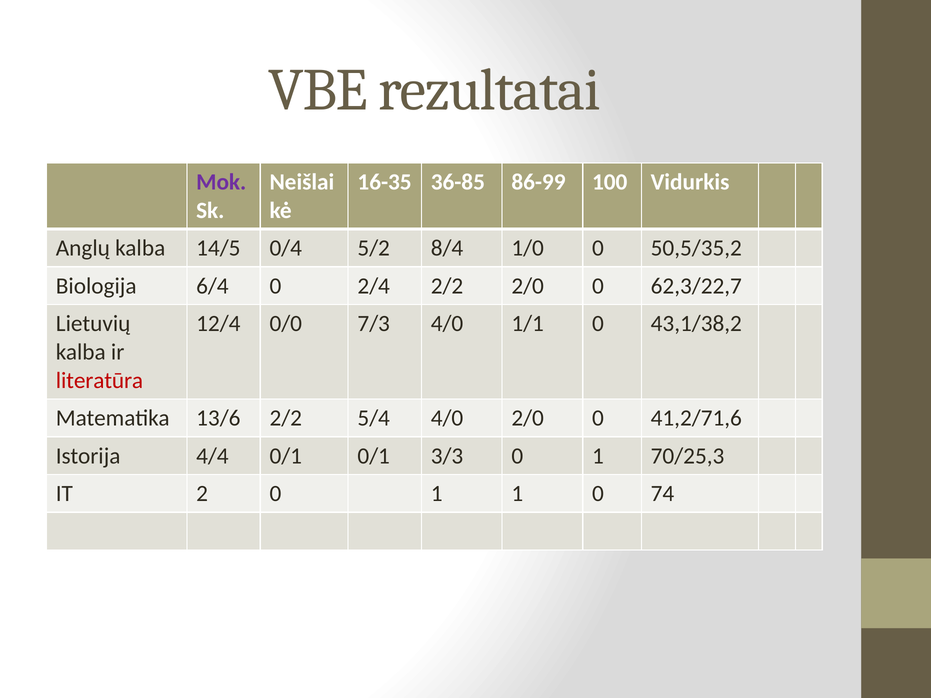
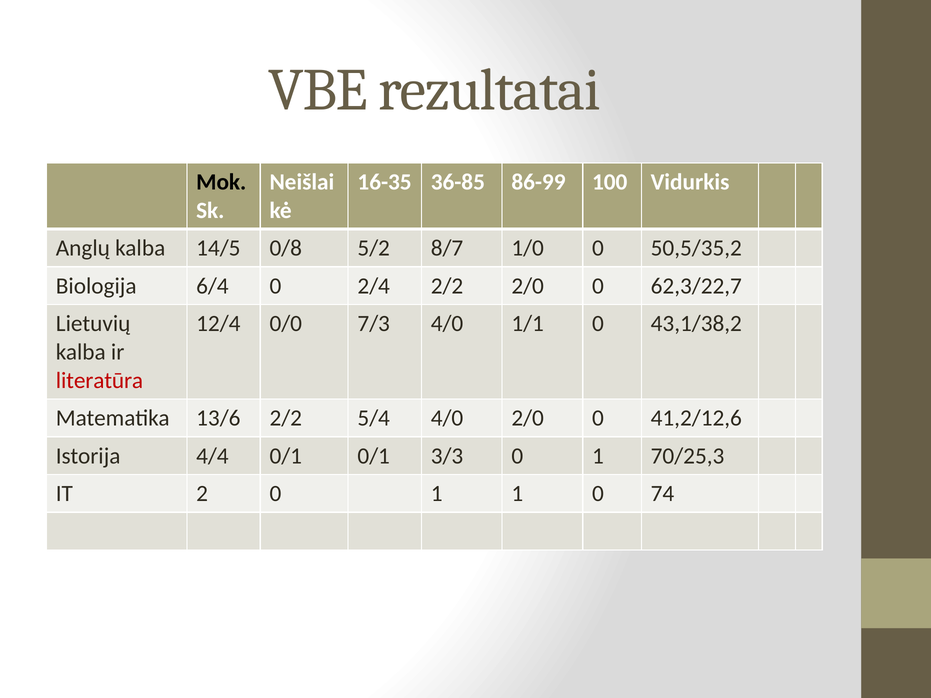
Mok colour: purple -> black
0/4: 0/4 -> 0/8
8/4: 8/4 -> 8/7
41,2/71,6: 41,2/71,6 -> 41,2/12,6
